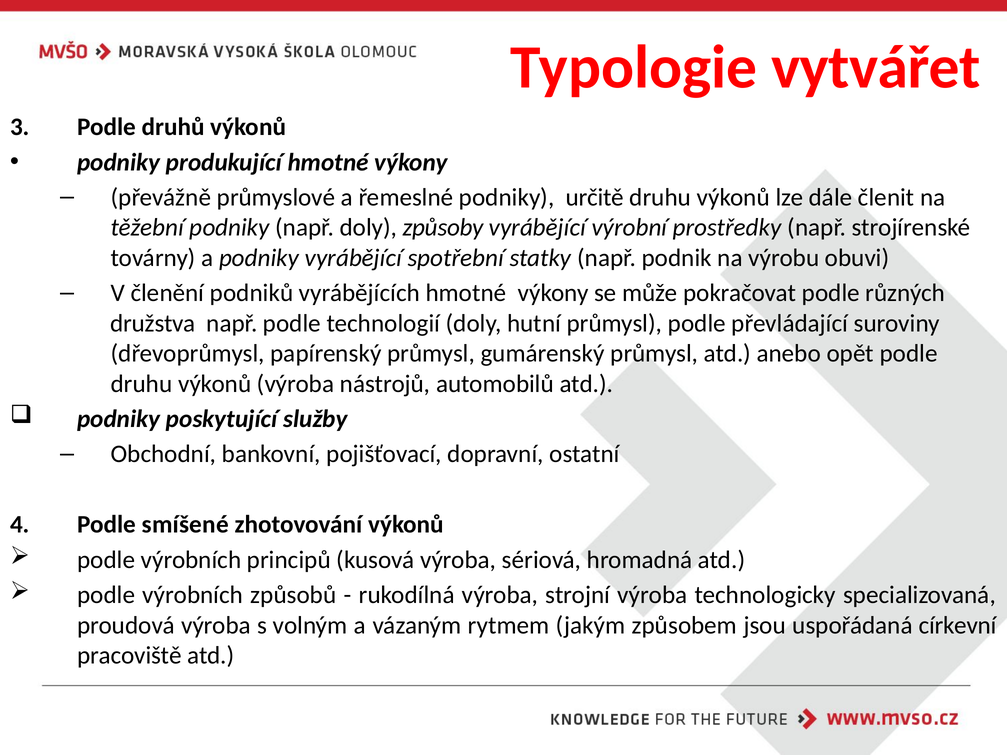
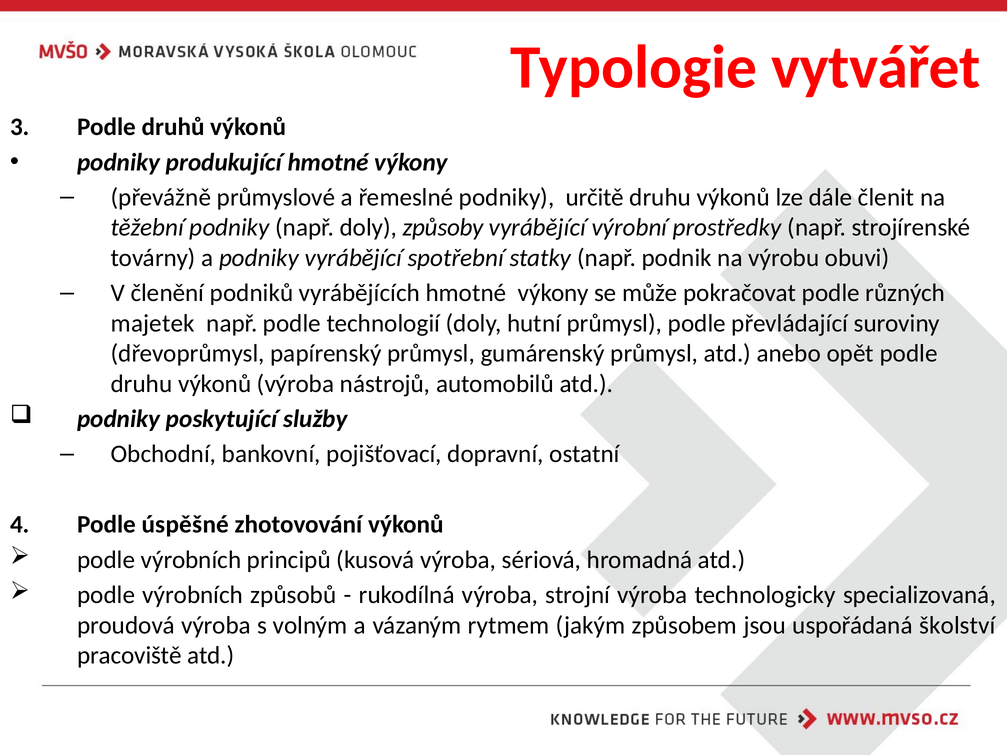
družstva: družstva -> majetek
smíšené: smíšené -> úspěšné
církevní: církevní -> školství
